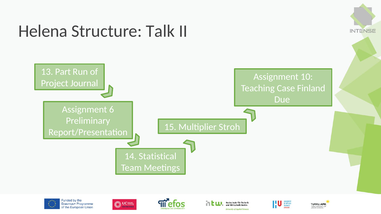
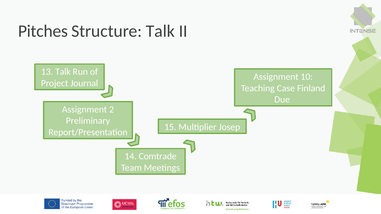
Helena: Helena -> Pitches
13 Part: Part -> Talk
6: 6 -> 2
Stroh: Stroh -> Josep
Statistical: Statistical -> Comtrade
